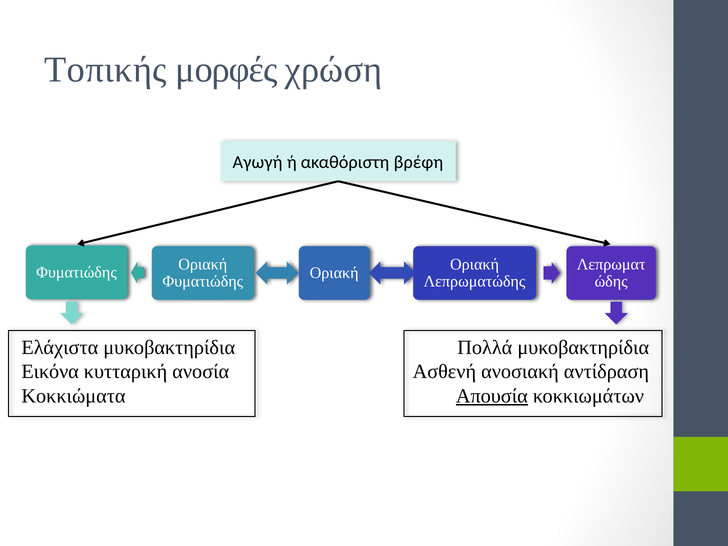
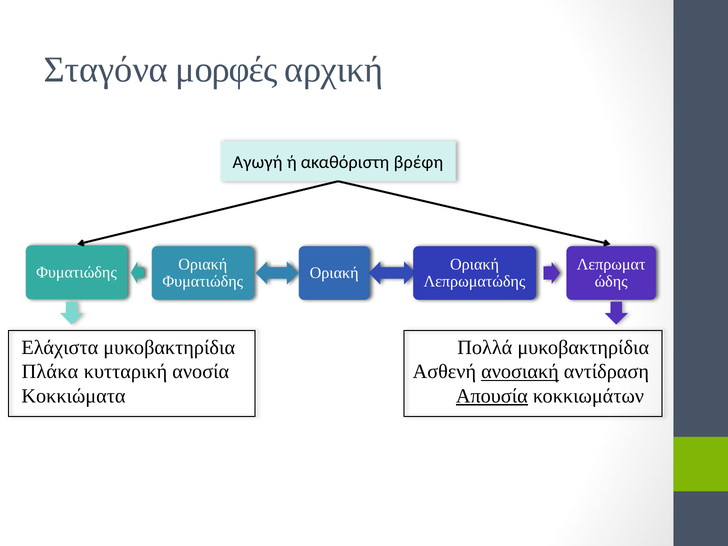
Τοπικής: Τοπικής -> Σταγόνα
χρώση: χρώση -> αρχική
Εικόνα: Εικόνα -> Πλάκα
ανοσιακή underline: none -> present
